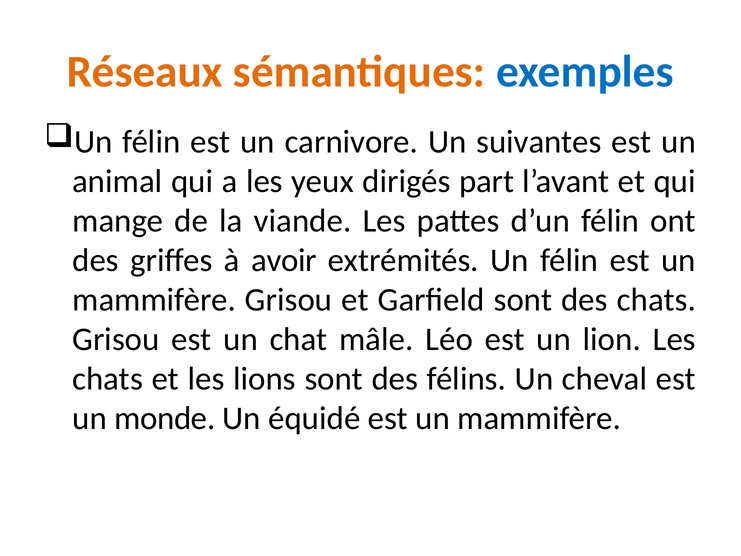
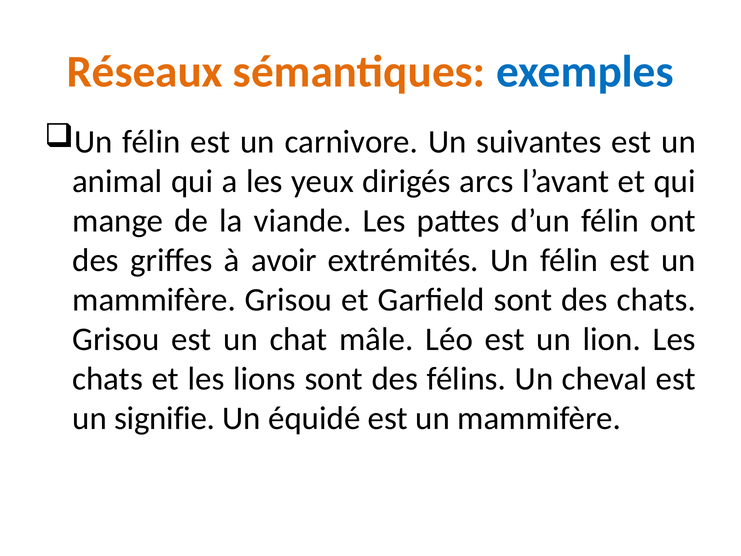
part: part -> arcs
monde: monde -> signifie
